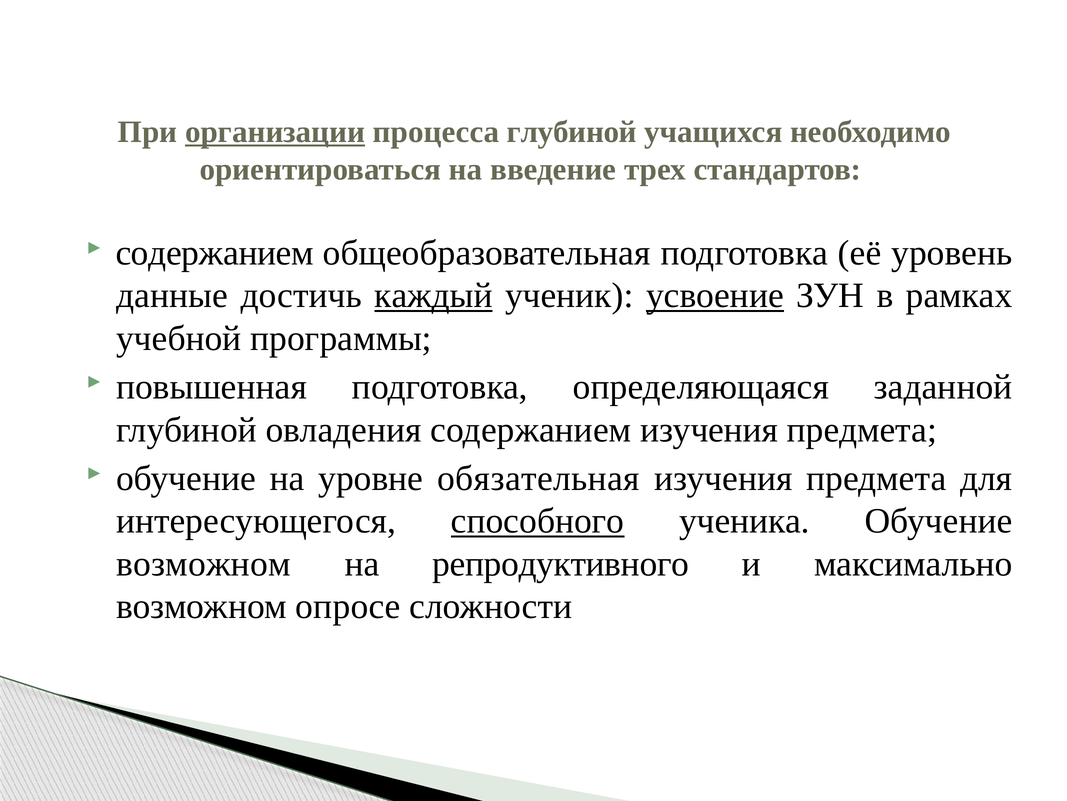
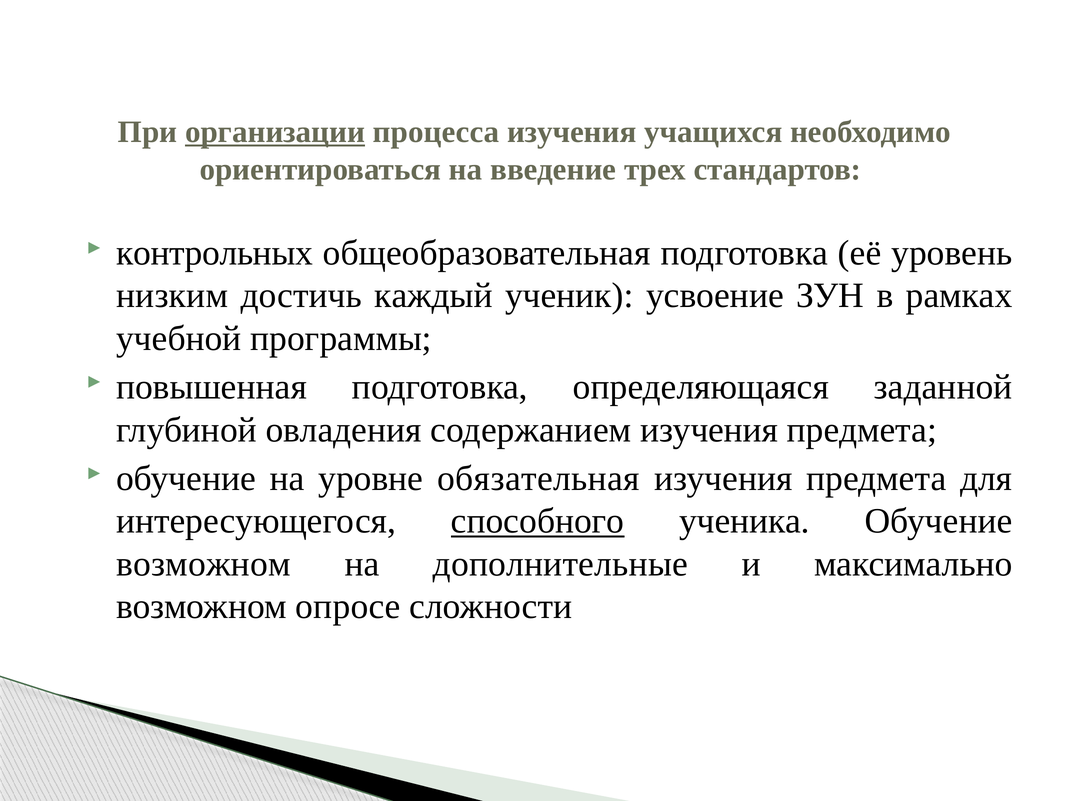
процесса глубиной: глубиной -> изучения
содержанием at (215, 253): содержанием -> контрольных
данные: данные -> низким
каждый underline: present -> none
усвоение underline: present -> none
репродуктивного: репродуктивного -> дополнительные
